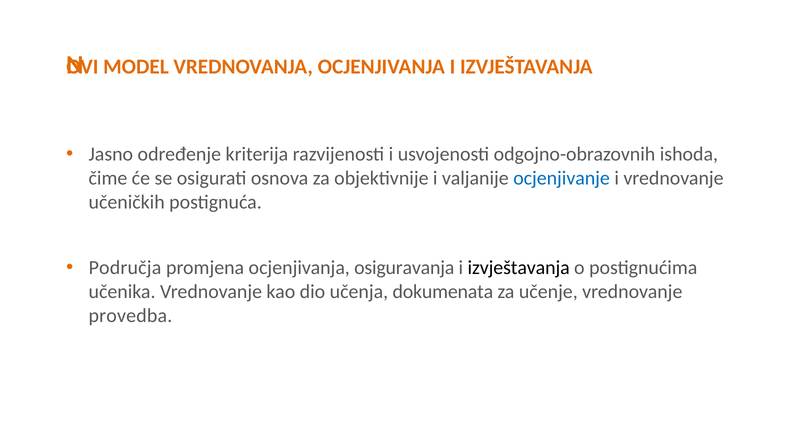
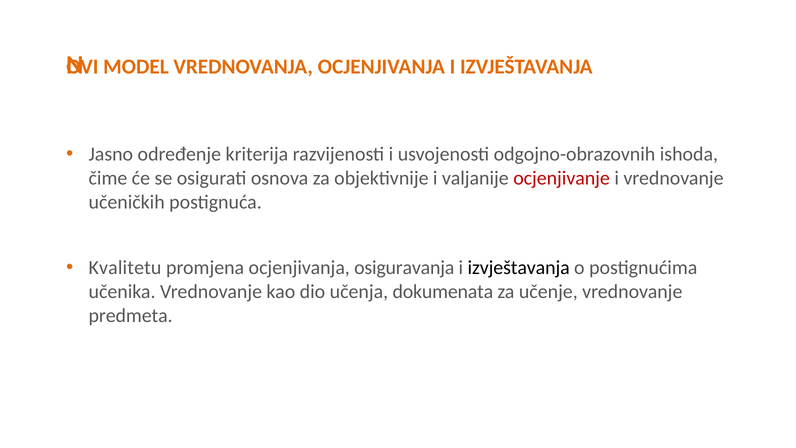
ocjenjivanje colour: blue -> red
Područja: Područja -> Kvalitetu
provedba: provedba -> predmeta
